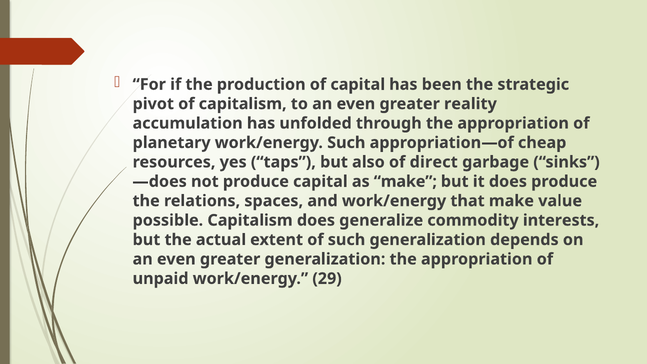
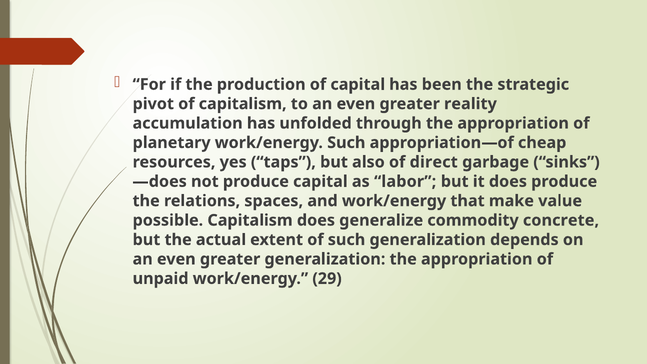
as make: make -> labor
interests: interests -> concrete
